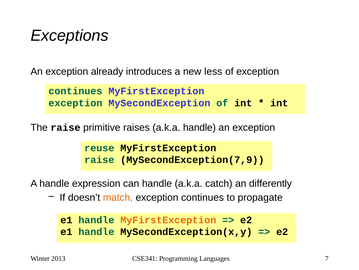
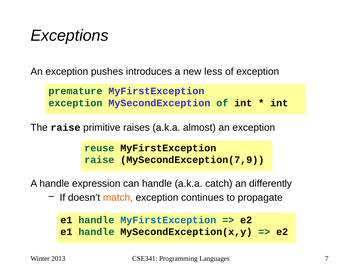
already: already -> pushes
continues at (75, 91): continues -> premature
a.k.a handle: handle -> almost
MyFirstException at (168, 220) colour: orange -> blue
